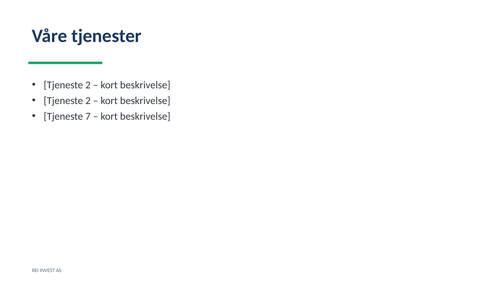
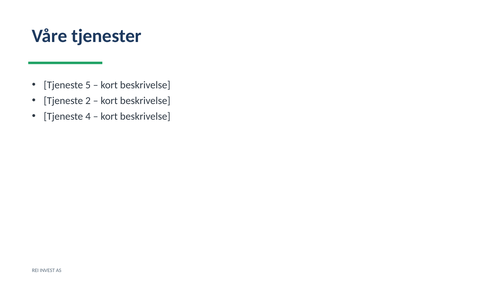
2 at (88, 85): 2 -> 5
7: 7 -> 4
